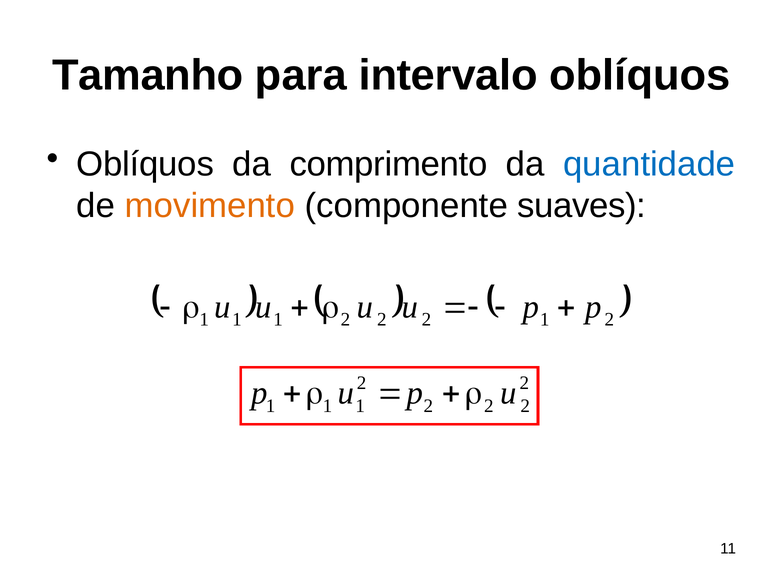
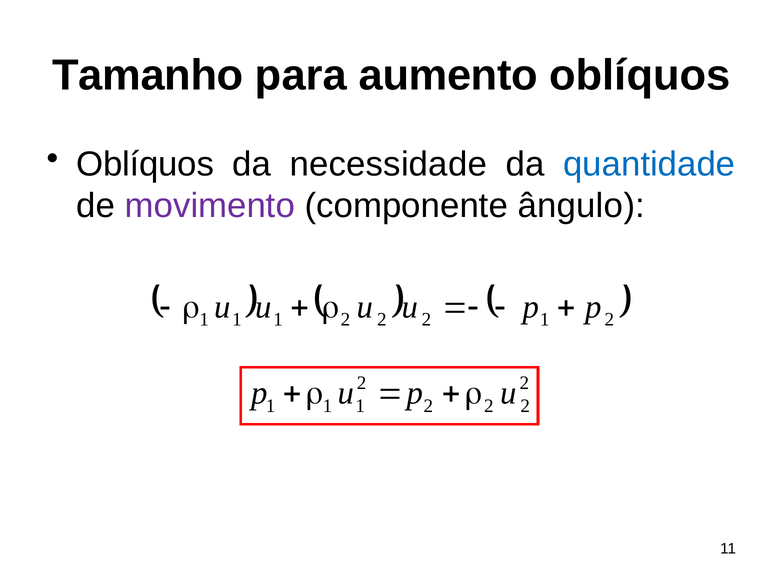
intervalo: intervalo -> aumento
comprimento: comprimento -> necessidade
movimento colour: orange -> purple
suaves: suaves -> ângulo
